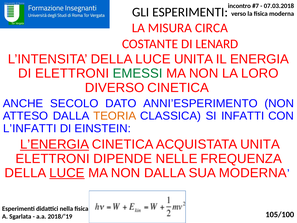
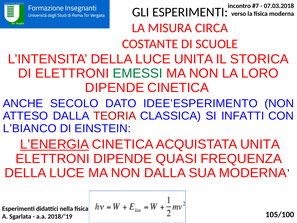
LENARD: LENARD -> SCUOLE
ENERGIA: ENERGIA -> STORICA
DIVERSO at (115, 88): DIVERSO -> DIPENDE
ANNI’ESPERIMENTO: ANNI’ESPERIMENTO -> IDEE’ESPERIMENTO
TEORIA colour: orange -> red
L’INFATTI: L’INFATTI -> L’BIANCO
NELLE: NELLE -> QUASI
LUCE at (67, 173) underline: present -> none
